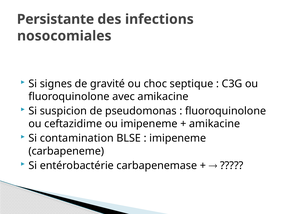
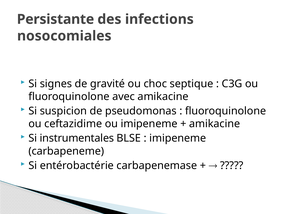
contamination: contamination -> instrumentales
